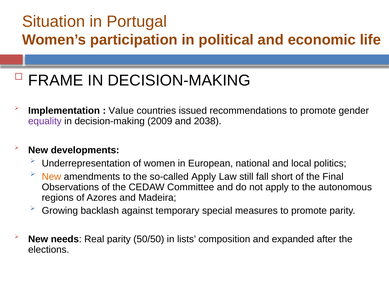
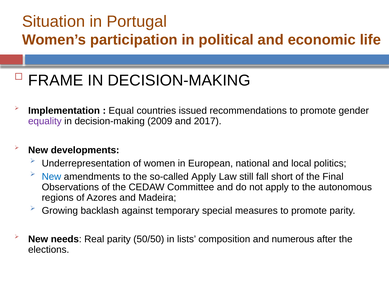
Value: Value -> Equal
2038: 2038 -> 2017
New at (51, 176) colour: orange -> blue
expanded: expanded -> numerous
